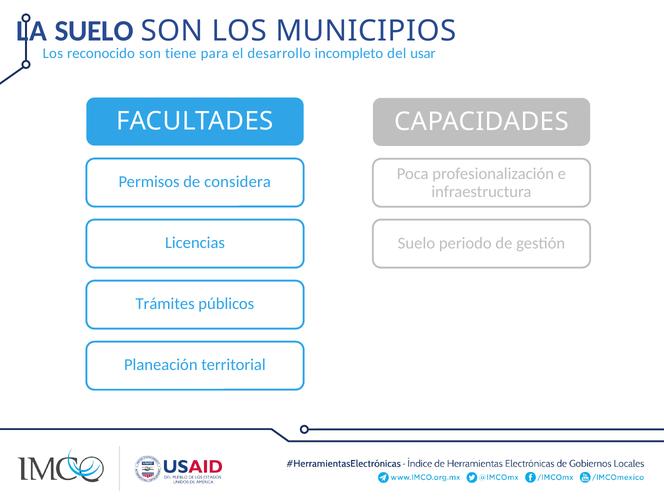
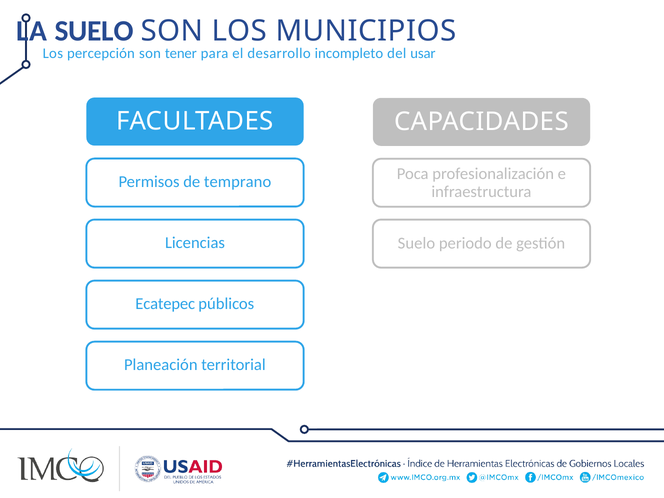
reconocido: reconocido -> percepción
tiene: tiene -> tener
considera: considera -> temprano
Trámites: Trámites -> Ecatepec
